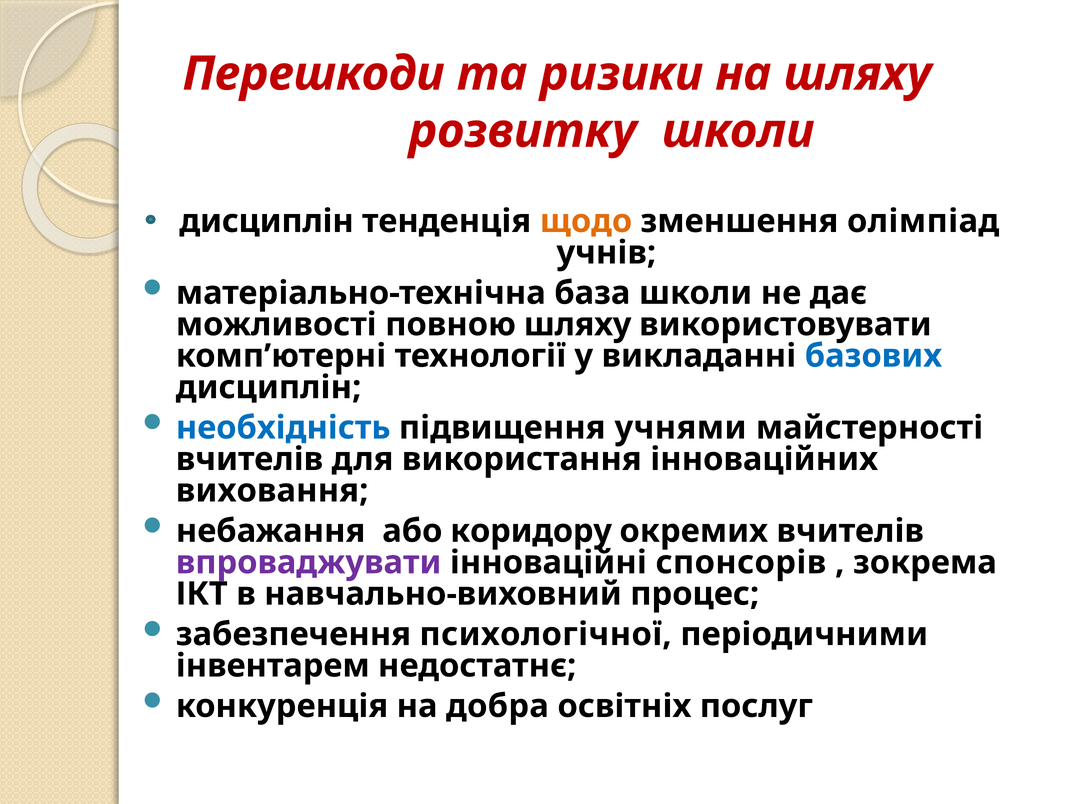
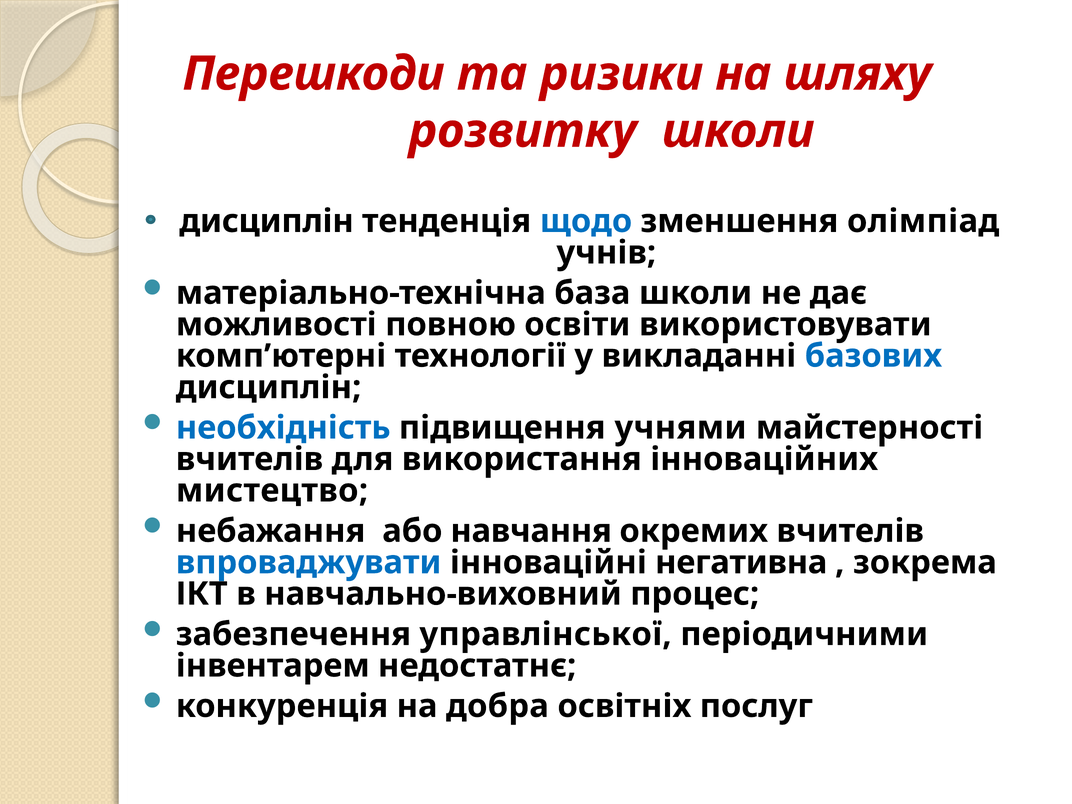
щодо colour: orange -> blue
повною шляху: шляху -> освіти
виховання: виховання -> мистецтво
коридору: коридору -> навчання
впроваджувати colour: purple -> blue
спонсорів: спонсорів -> негативна
психологічної: психологічної -> управлінської
